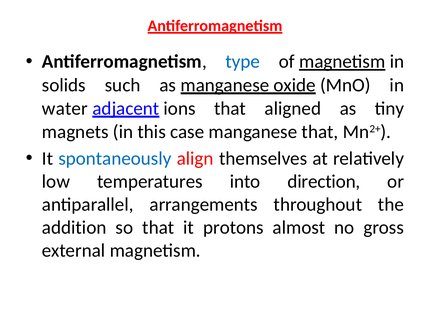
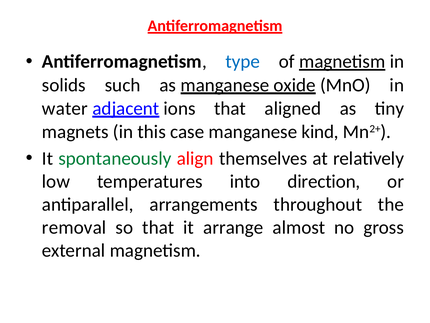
manganese that: that -> kind
spontaneously colour: blue -> green
addition: addition -> removal
protons: protons -> arrange
